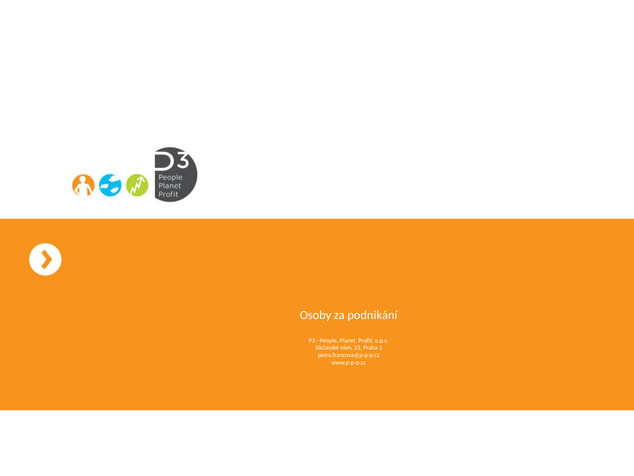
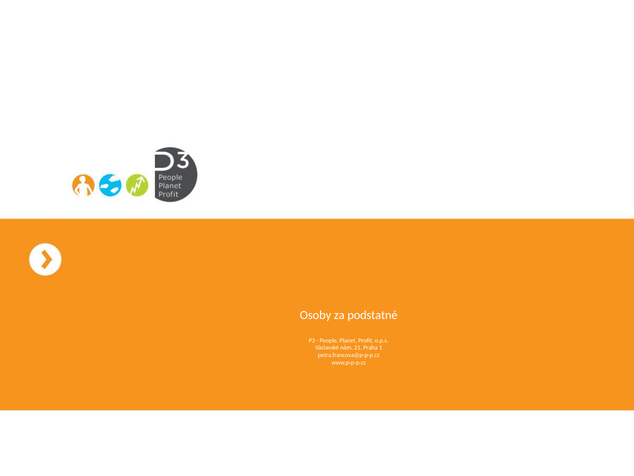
podnikání: podnikání -> podstatné
